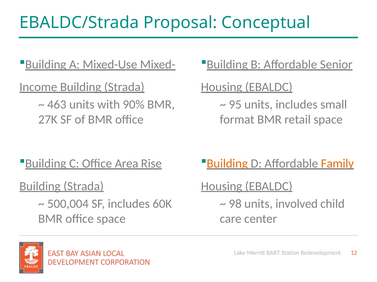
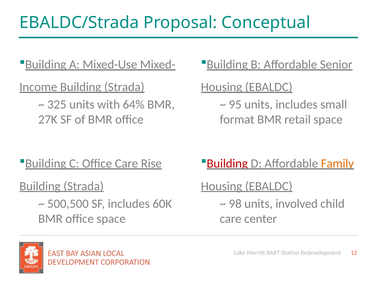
463: 463 -> 325
90%: 90% -> 64%
Office Area: Area -> Care
Building at (227, 164) colour: orange -> red
500,004: 500,004 -> 500,500
